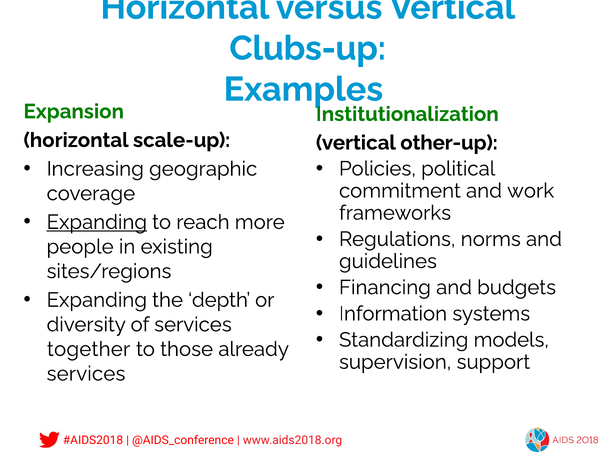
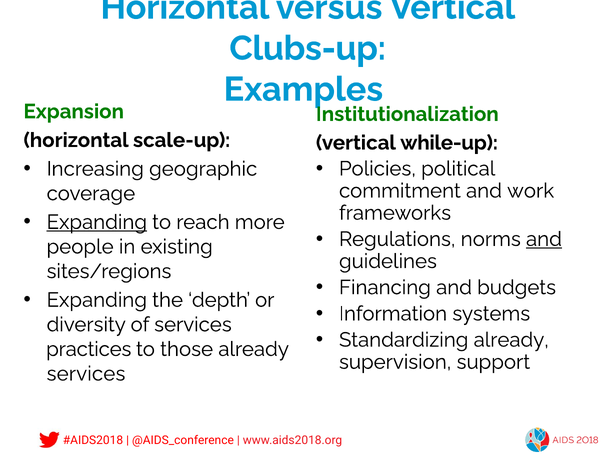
other-up: other-up -> while-up
and at (544, 239) underline: none -> present
Standardizing models: models -> already
together: together -> practices
